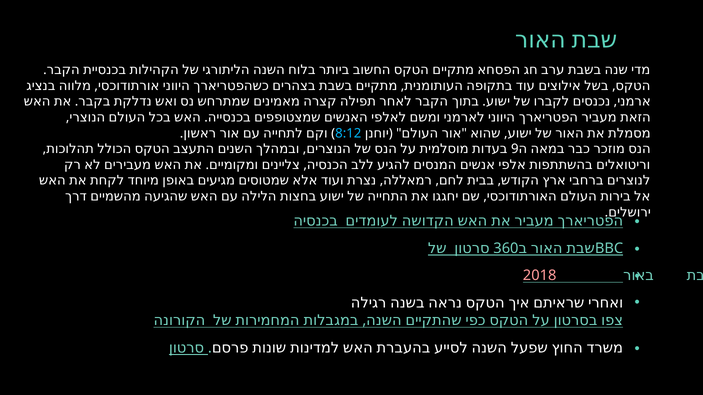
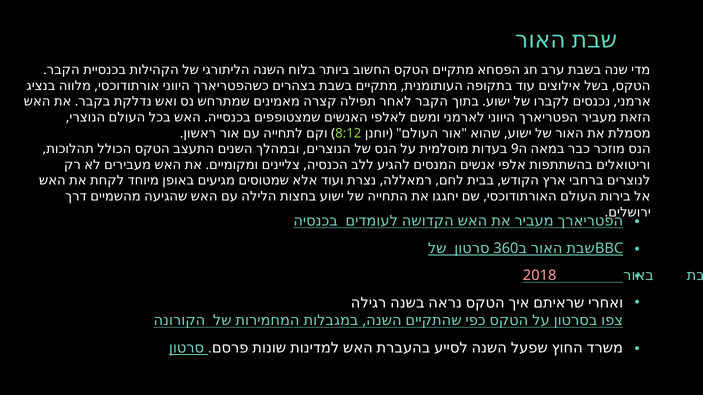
8:12 colour: light blue -> light green
